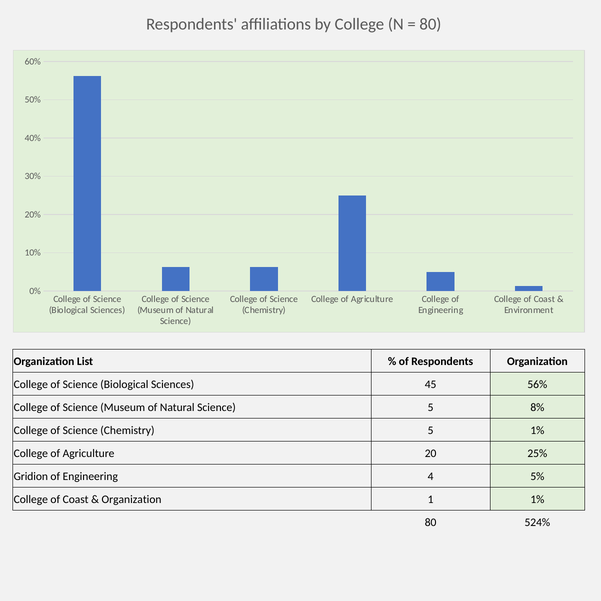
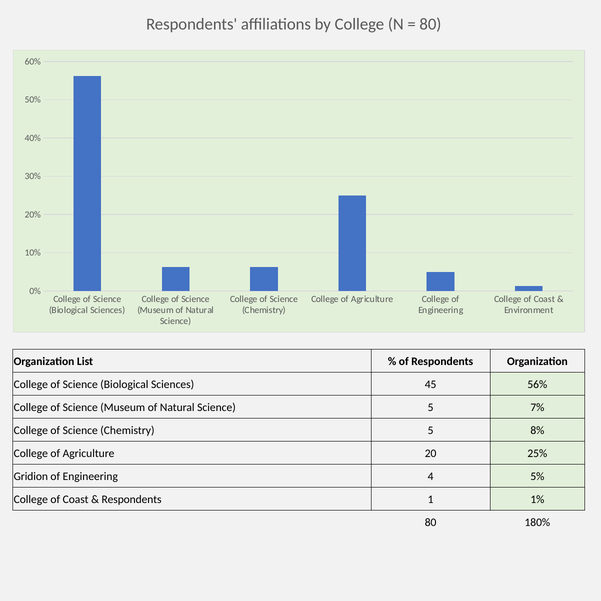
8%: 8% -> 7%
5 1%: 1% -> 8%
Organization at (132, 499): Organization -> Respondents
524%: 524% -> 180%
